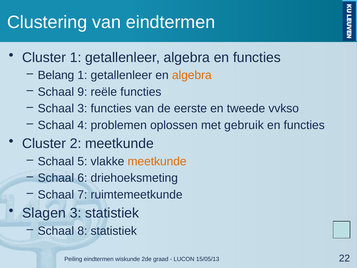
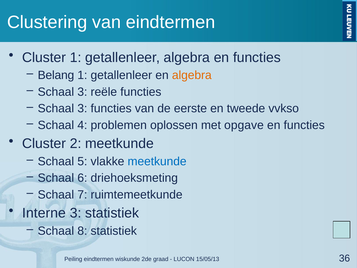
9 at (82, 92): 9 -> 3
gebruik: gebruik -> opgave
meetkunde at (157, 161) colour: orange -> blue
Slagen: Slagen -> Interne
22: 22 -> 36
